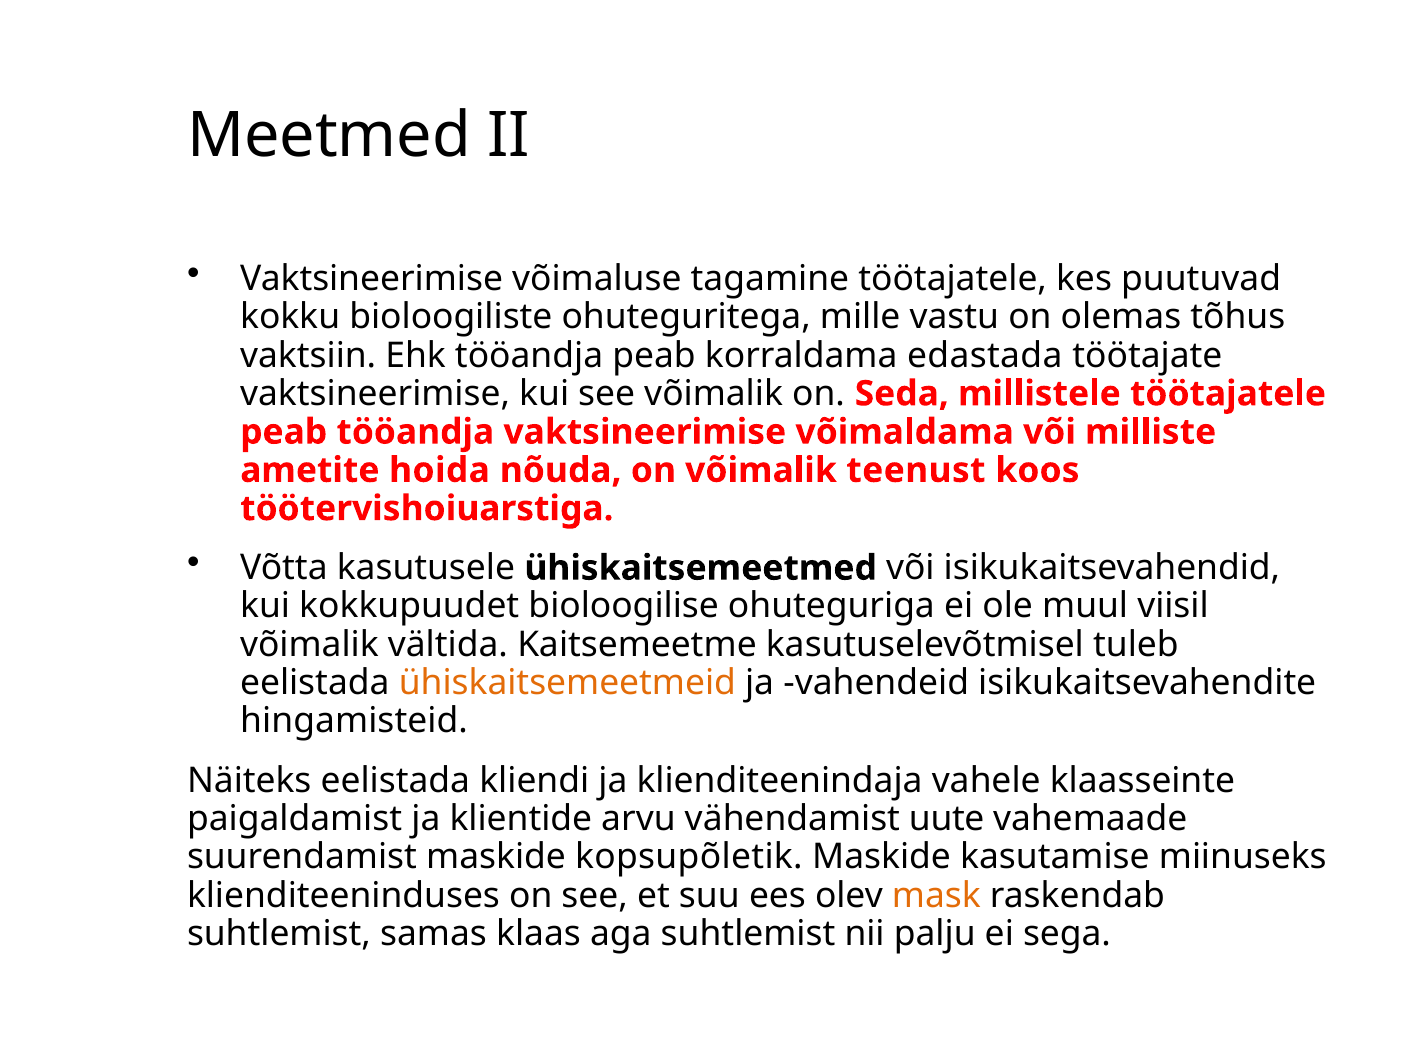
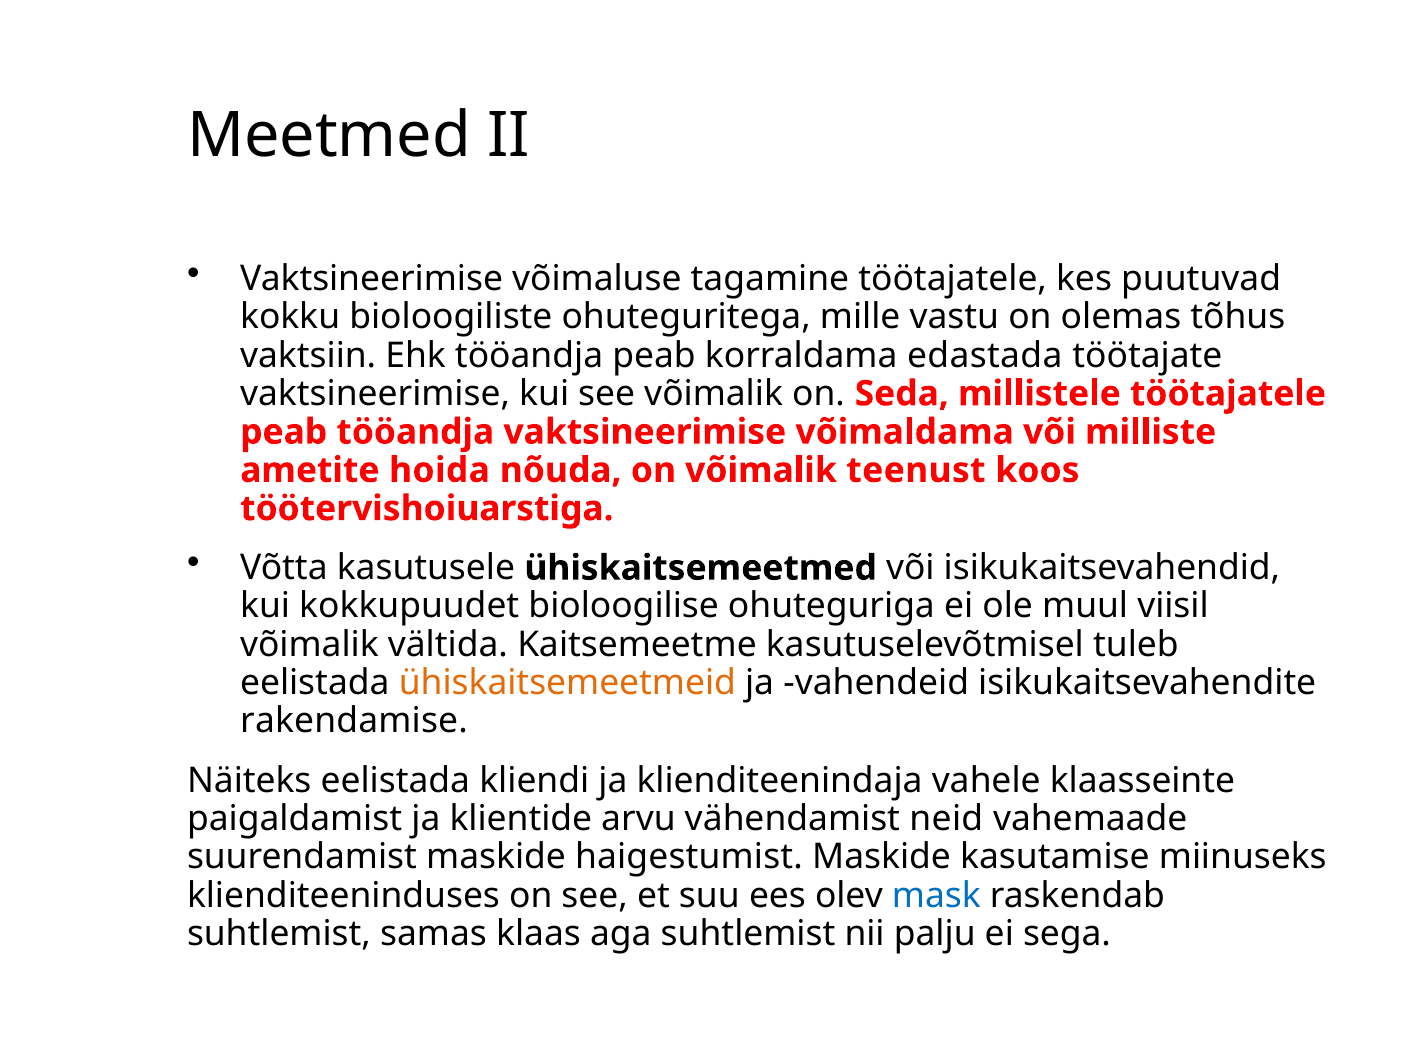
hingamisteid: hingamisteid -> rakendamise
uute: uute -> neid
kopsupõletik: kopsupõletik -> haigestumist
mask colour: orange -> blue
